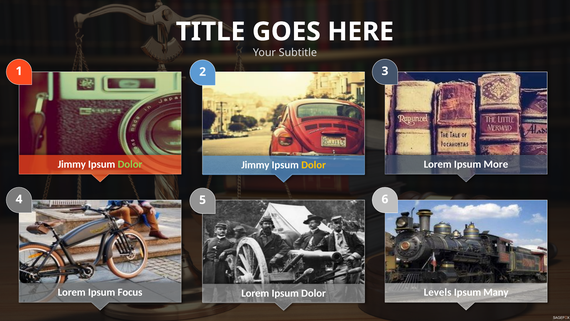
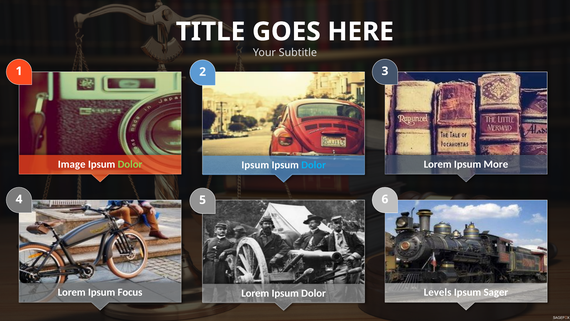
Jimmy at (72, 164): Jimmy -> Image
Jimmy at (255, 165): Jimmy -> Ipsum
Dolor at (314, 165) colour: yellow -> light blue
Many: Many -> Sager
